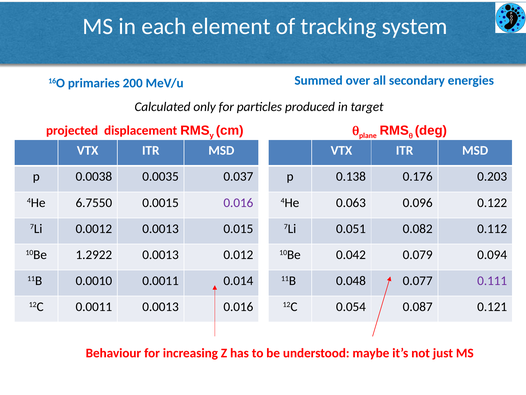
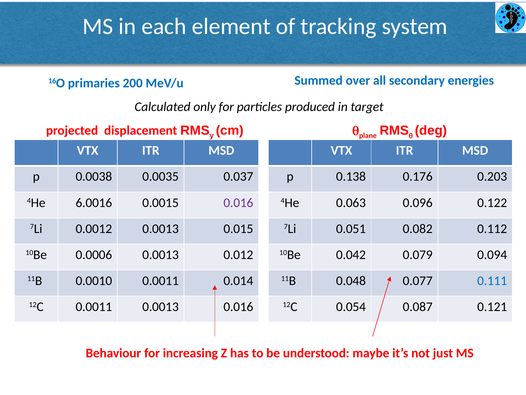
6.7550: 6.7550 -> 6.0016
1.2922: 1.2922 -> 0.0006
0.111 colour: purple -> blue
